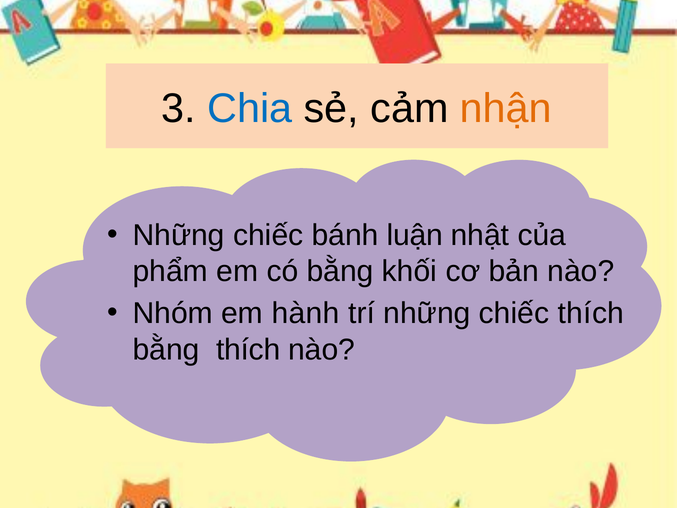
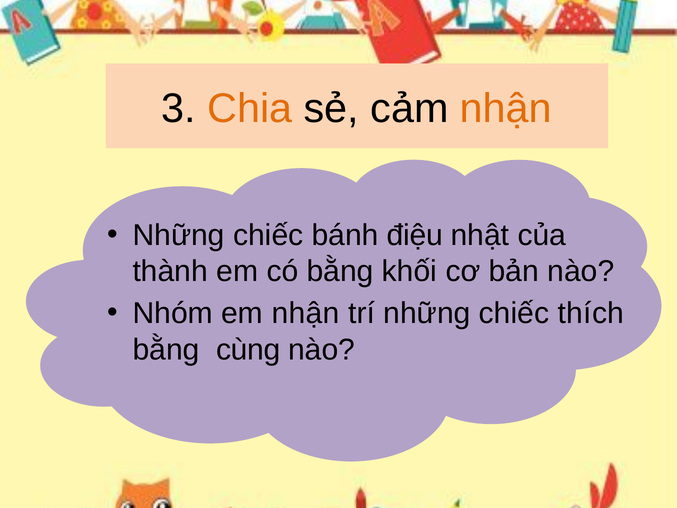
Chia colour: blue -> orange
luận: luận -> điệu
phẩm: phẩm -> thành
em hành: hành -> nhận
bằng thích: thích -> cùng
